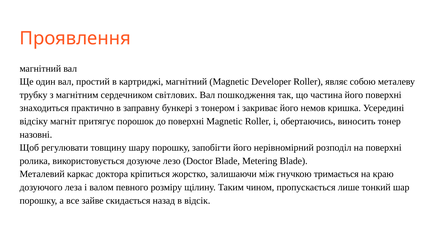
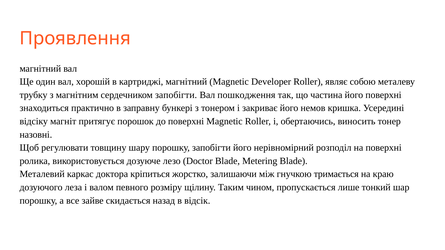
простий: простий -> хорошій
сердечником світлових: світлових -> запобігти
